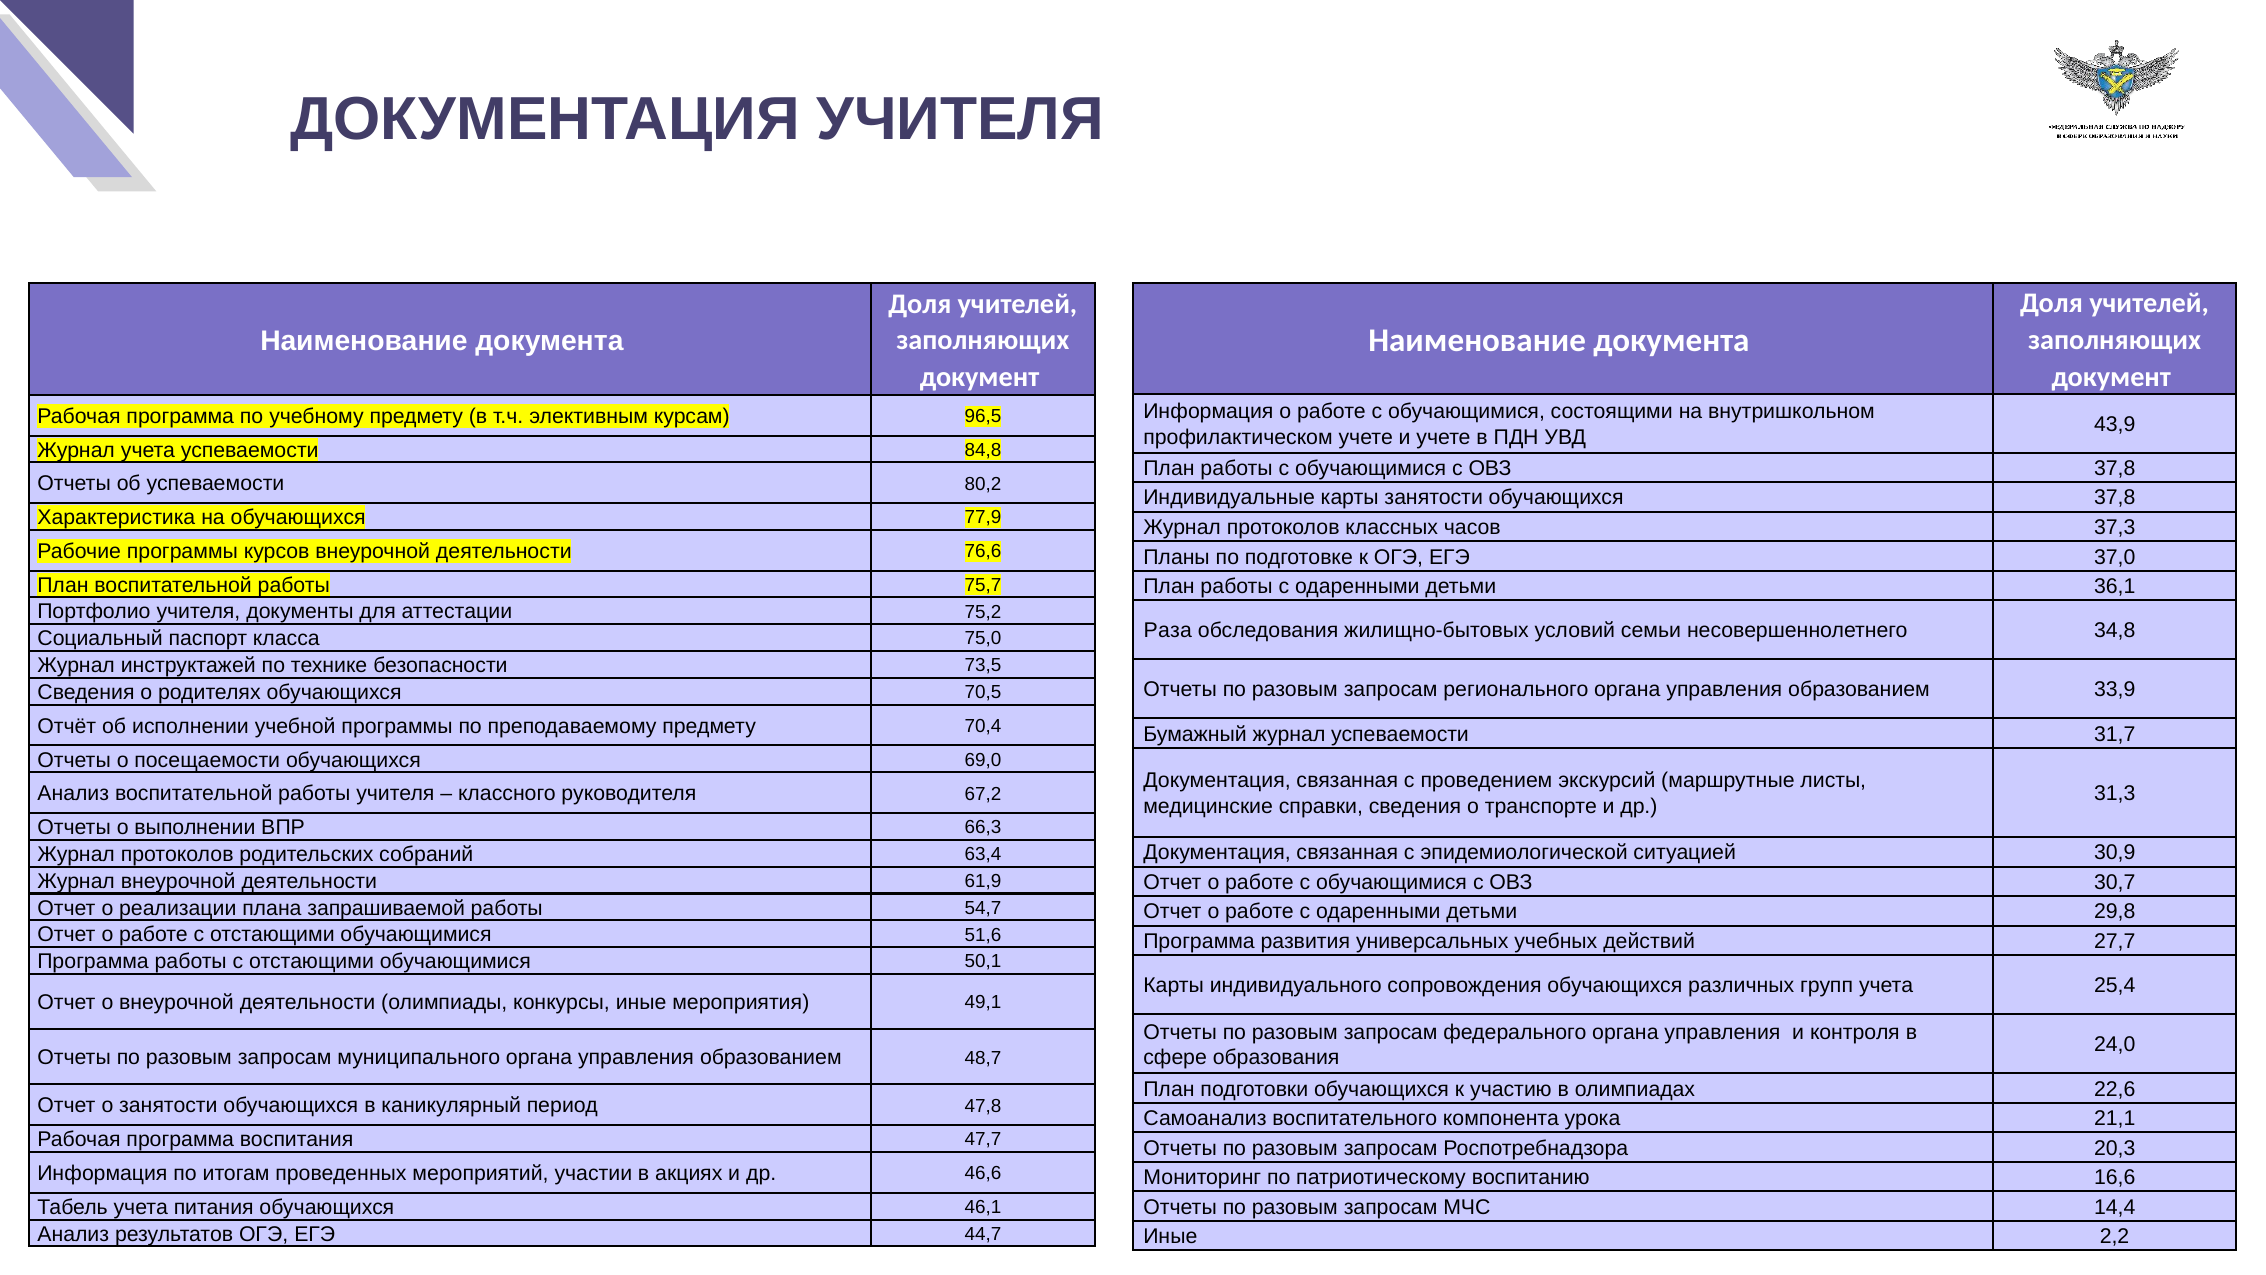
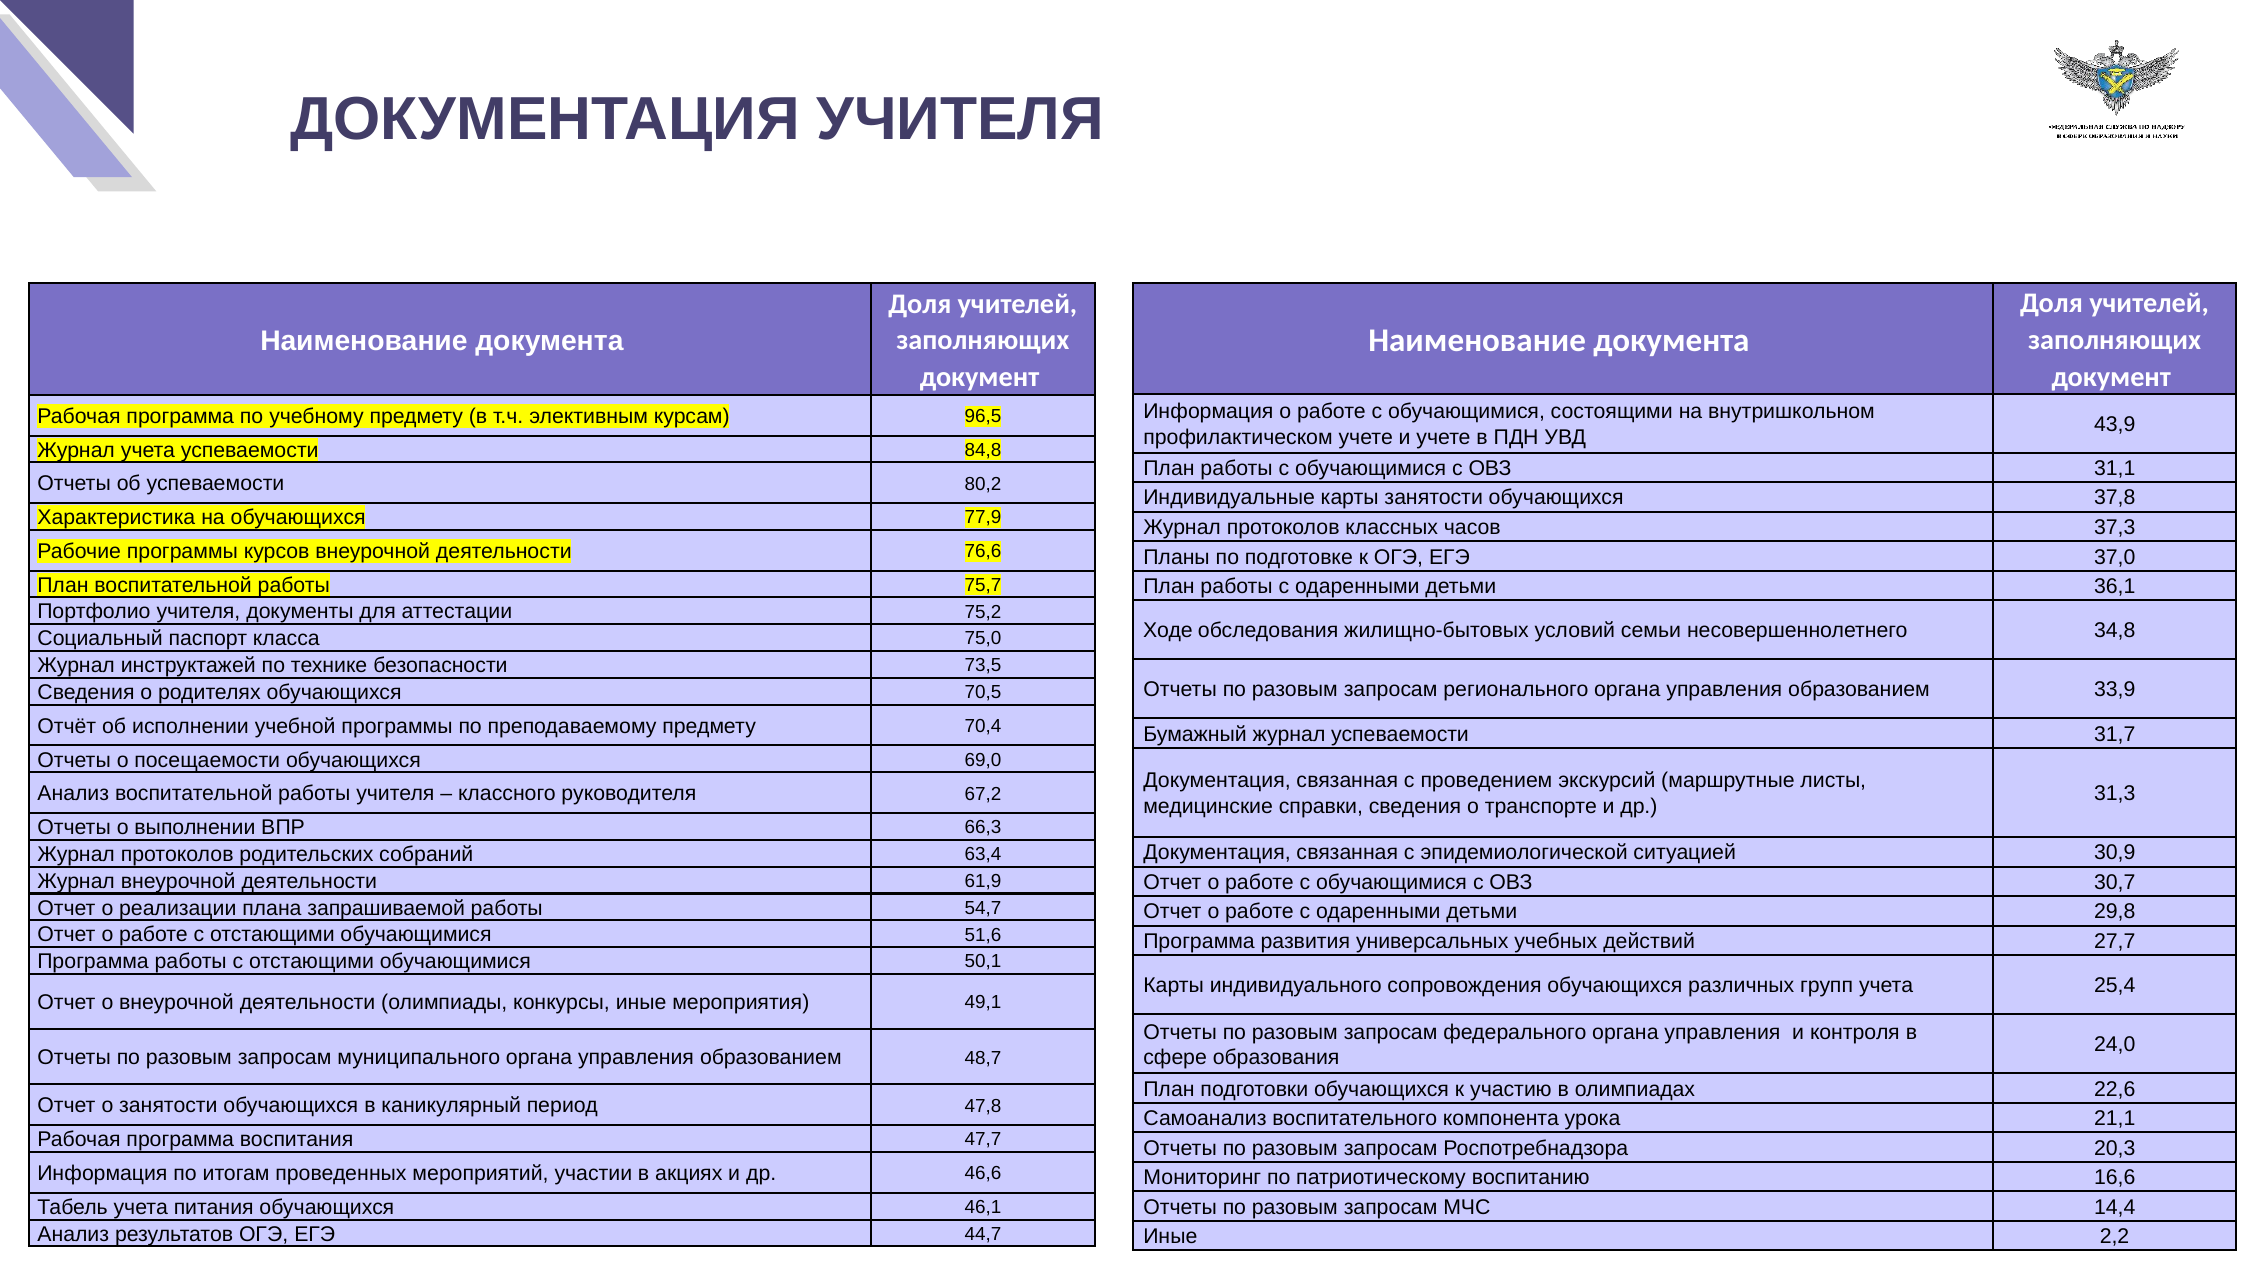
ОВЗ 37,8: 37,8 -> 31,1
Раза: Раза -> Ходе
